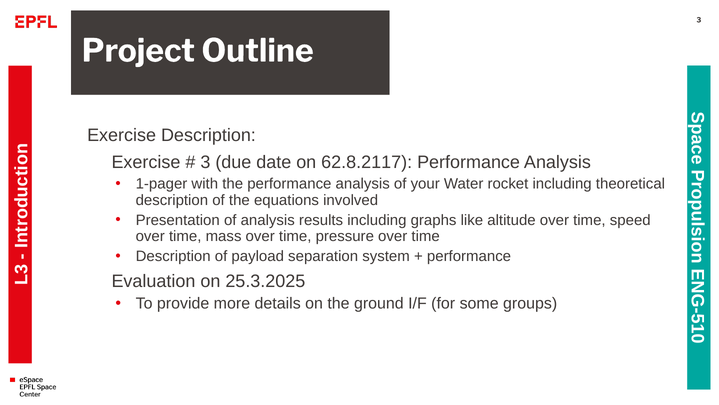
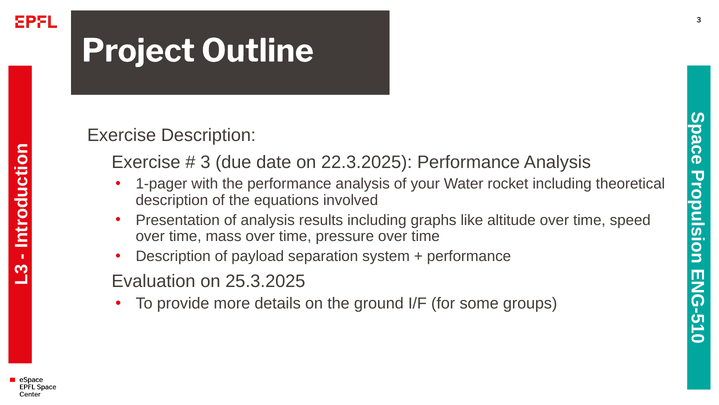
62.8.2117: 62.8.2117 -> 22.3.2025
